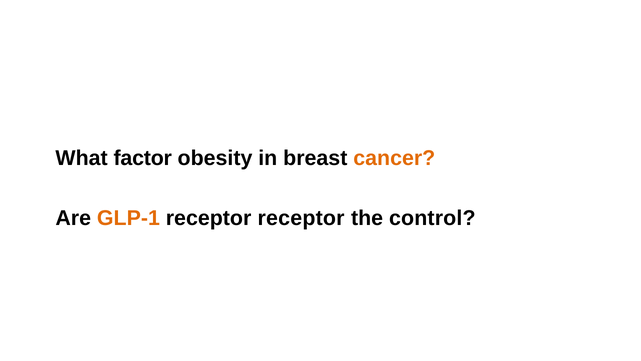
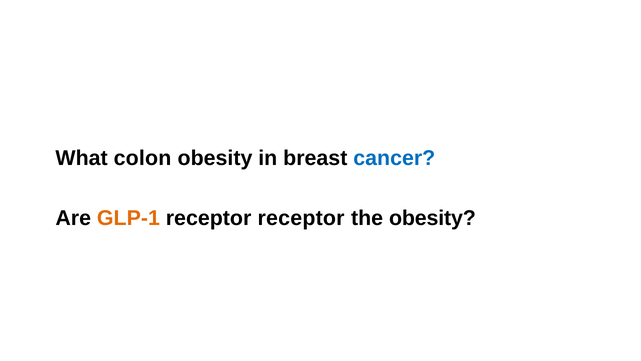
factor: factor -> colon
cancer colour: orange -> blue
the control: control -> obesity
